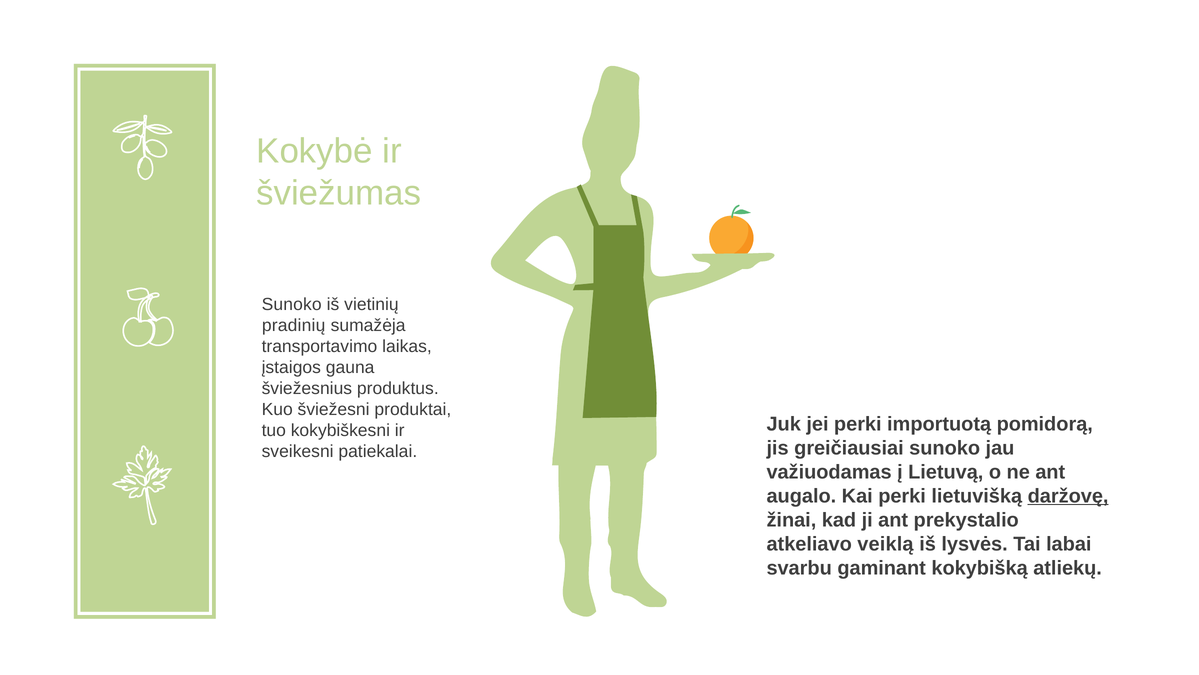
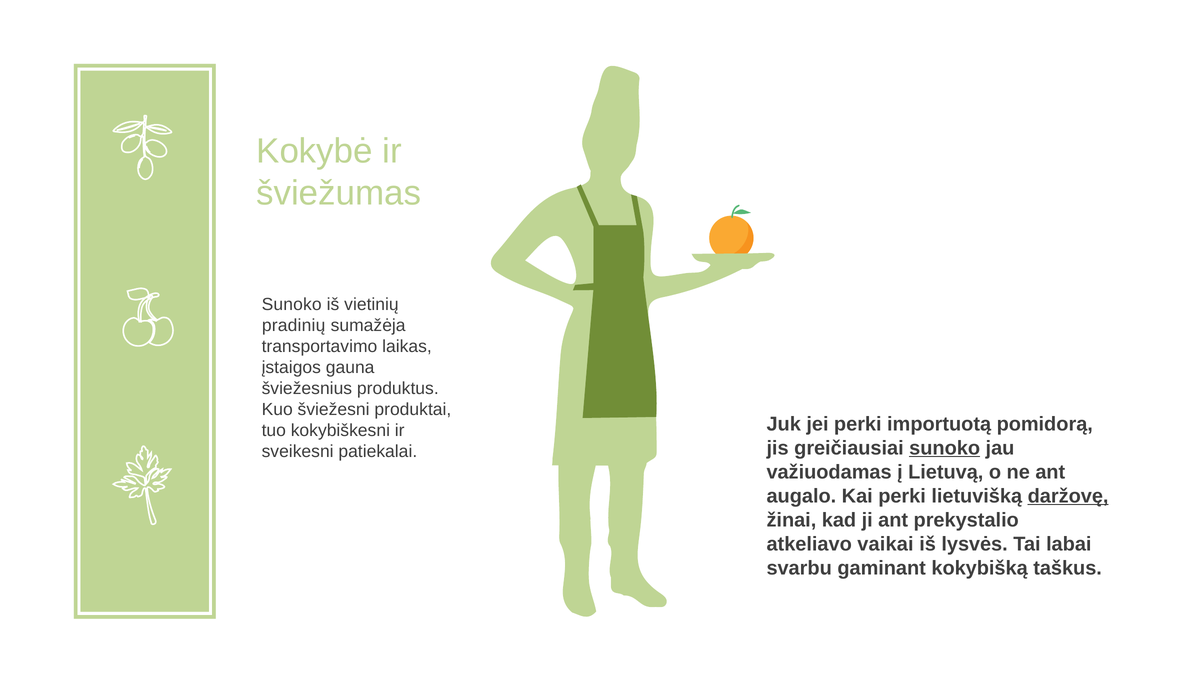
sunoko at (945, 448) underline: none -> present
veiklą: veiklą -> vaikai
atliekų: atliekų -> taškus
